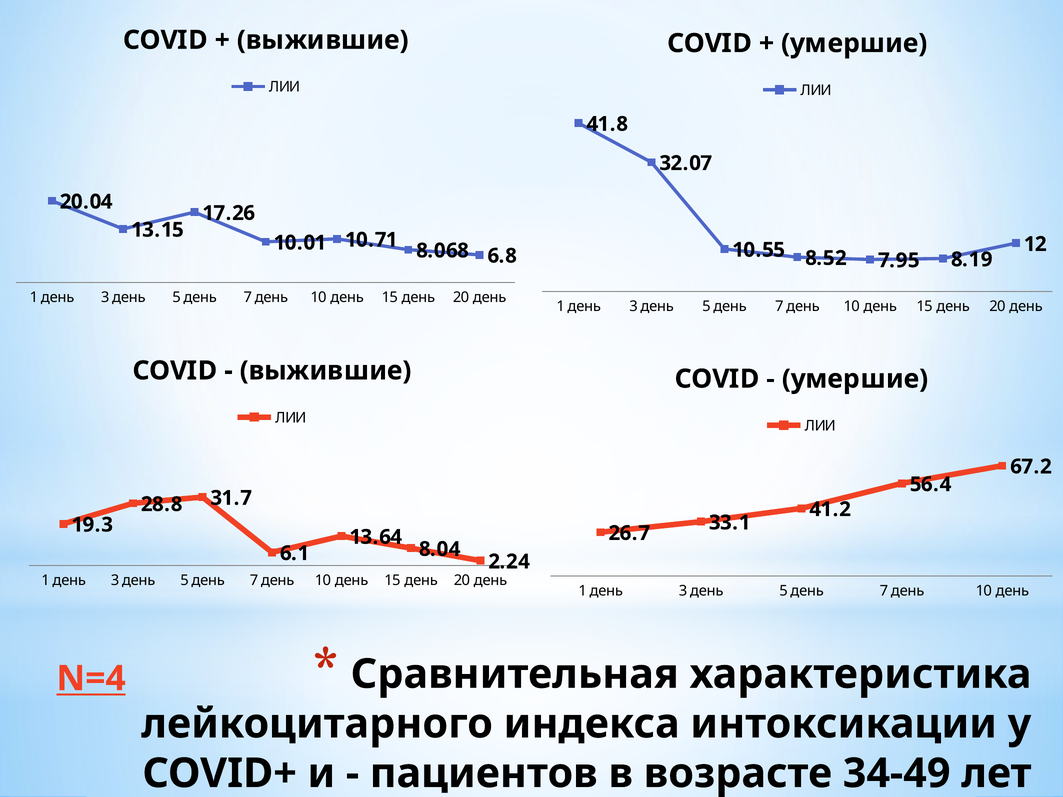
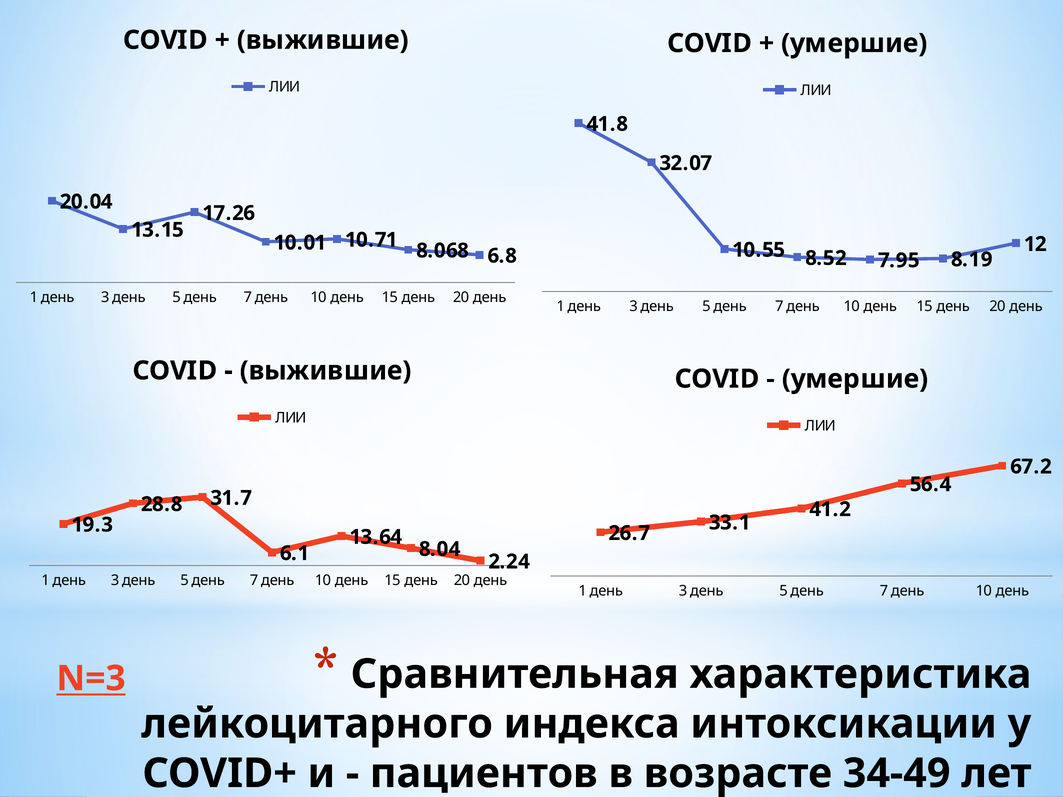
N=4: N=4 -> N=3
